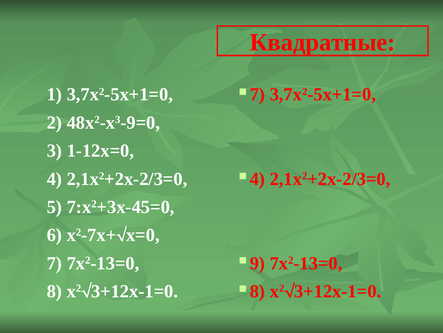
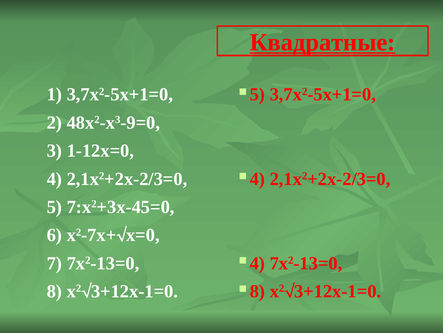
Квадратные underline: none -> present
7 at (257, 94): 7 -> 5
9 at (257, 263): 9 -> 4
